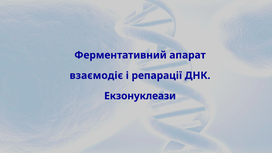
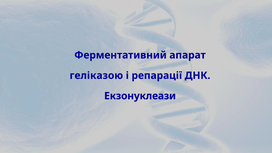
взаємодіє: взаємодіє -> геліказою
